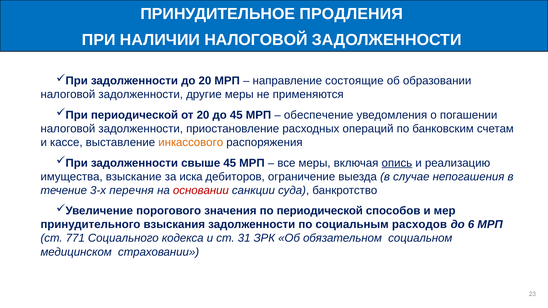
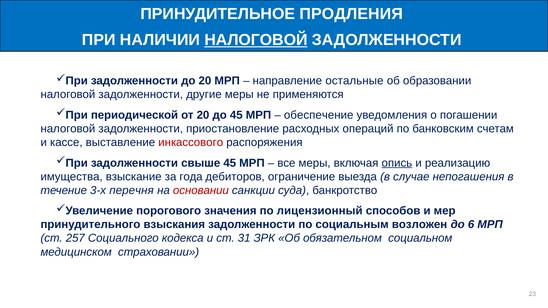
НАЛОГОВОЙ at (256, 40) underline: none -> present
состоящие: состоящие -> остальные
инкассового colour: orange -> red
иска: иска -> года
по периодической: периодической -> лицензионный
расходов: расходов -> возложен
771: 771 -> 257
